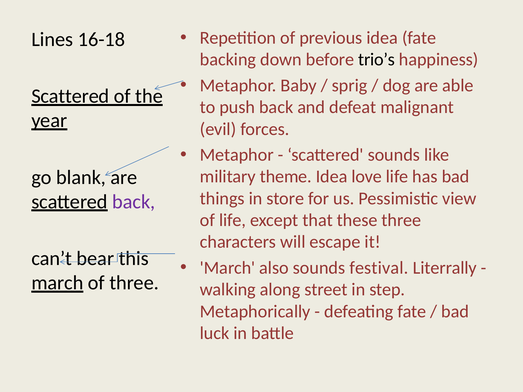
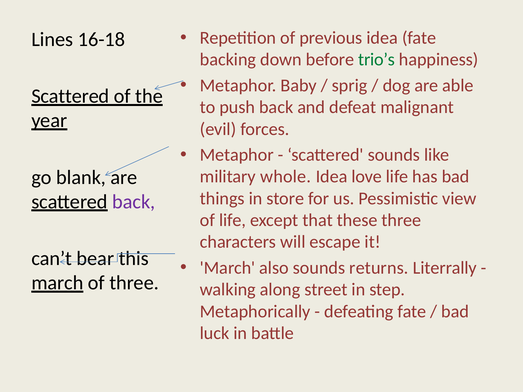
trio’s colour: black -> green
theme: theme -> whole
festival: festival -> returns
